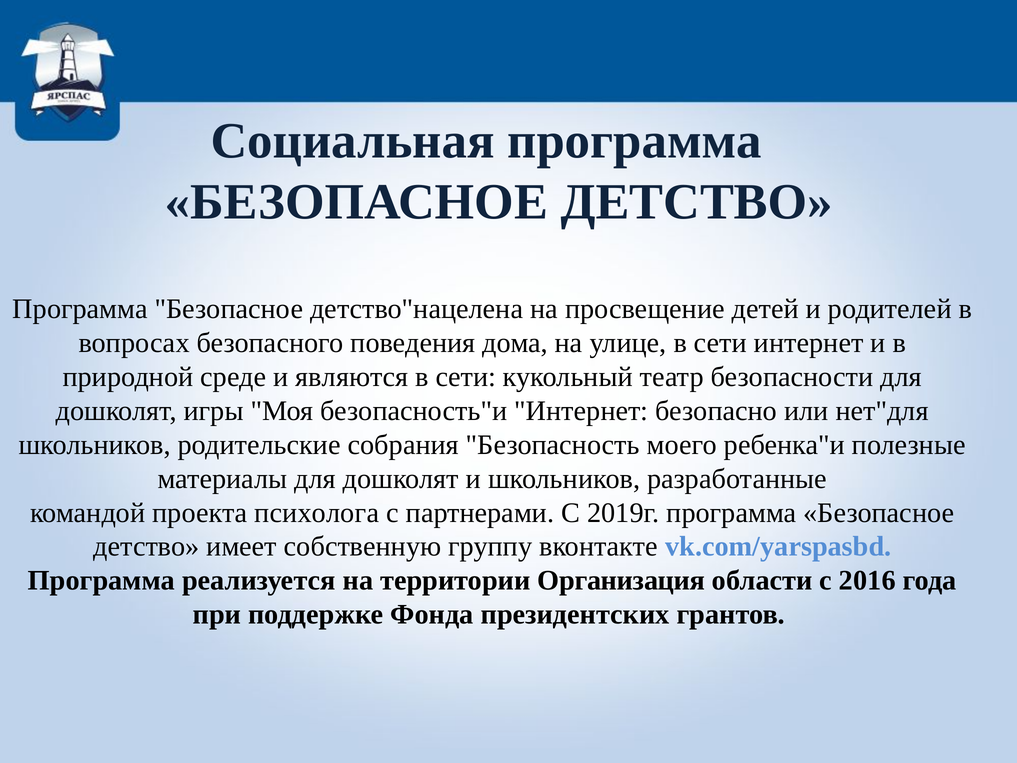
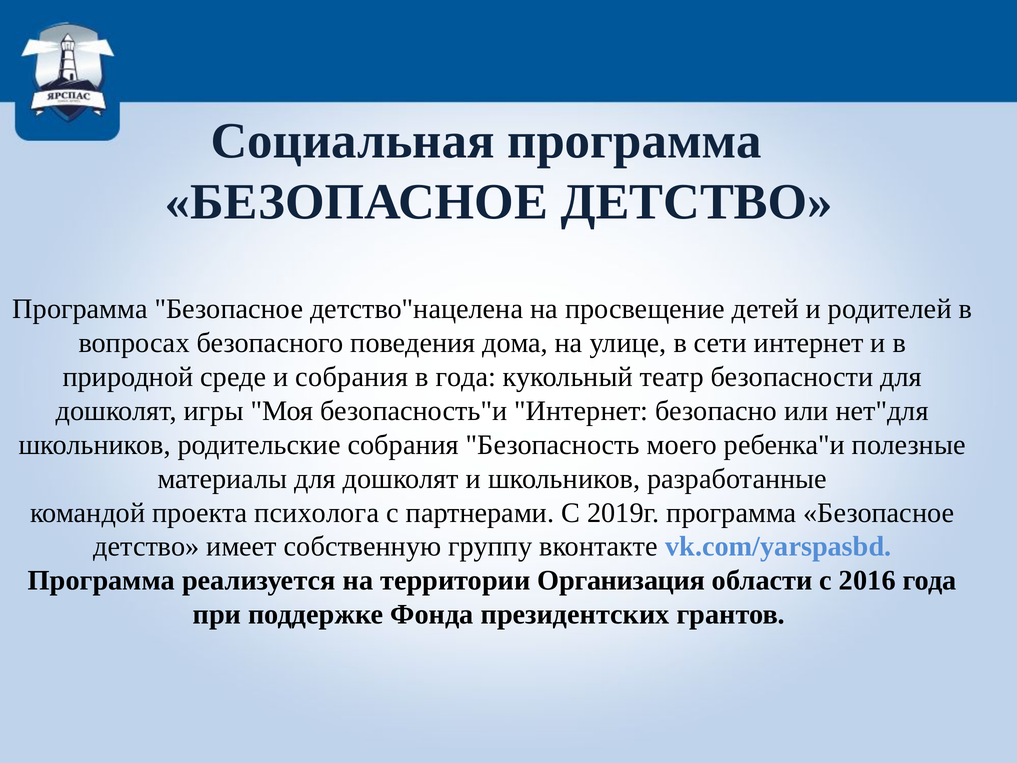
и являются: являются -> собрания
сети at (466, 377): сети -> года
